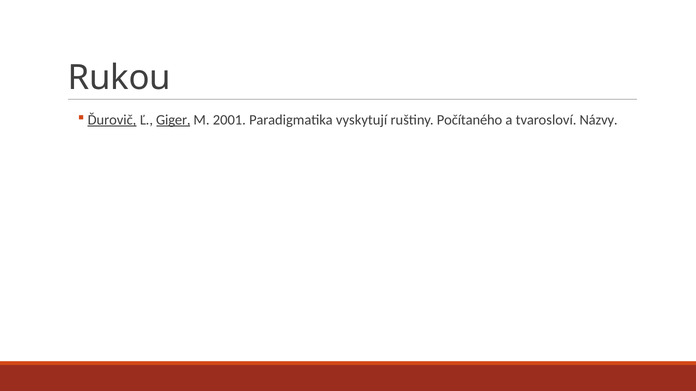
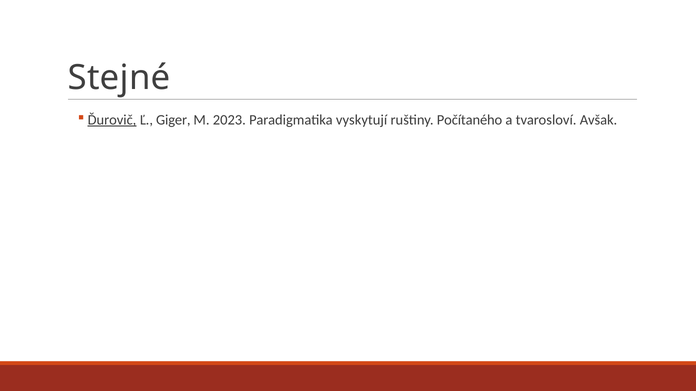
Rukou: Rukou -> Stejné
Giger underline: present -> none
2001: 2001 -> 2023
Názvy: Názvy -> Avšak
